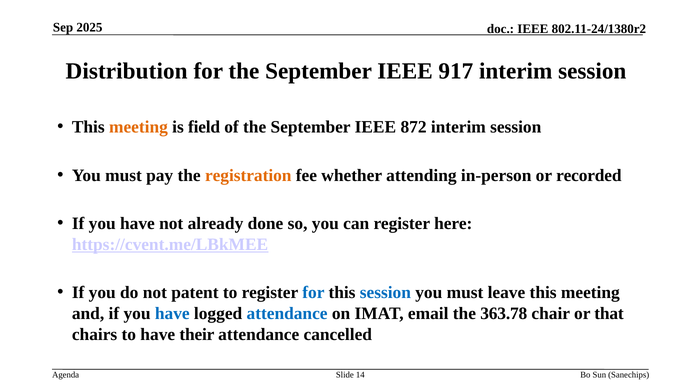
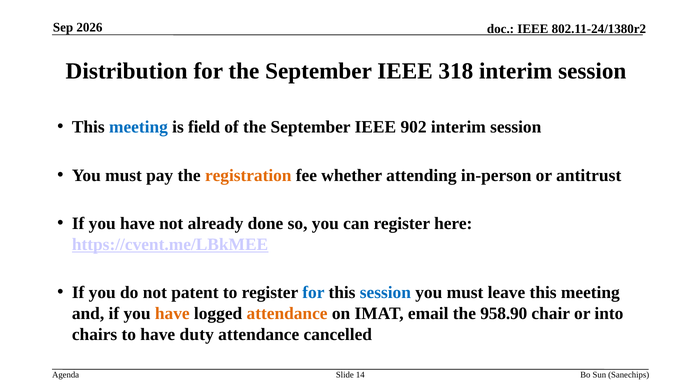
2025: 2025 -> 2026
917: 917 -> 318
meeting at (138, 127) colour: orange -> blue
872: 872 -> 902
recorded: recorded -> antitrust
have at (172, 314) colour: blue -> orange
attendance at (287, 314) colour: blue -> orange
363.78: 363.78 -> 958.90
that: that -> into
their: their -> duty
